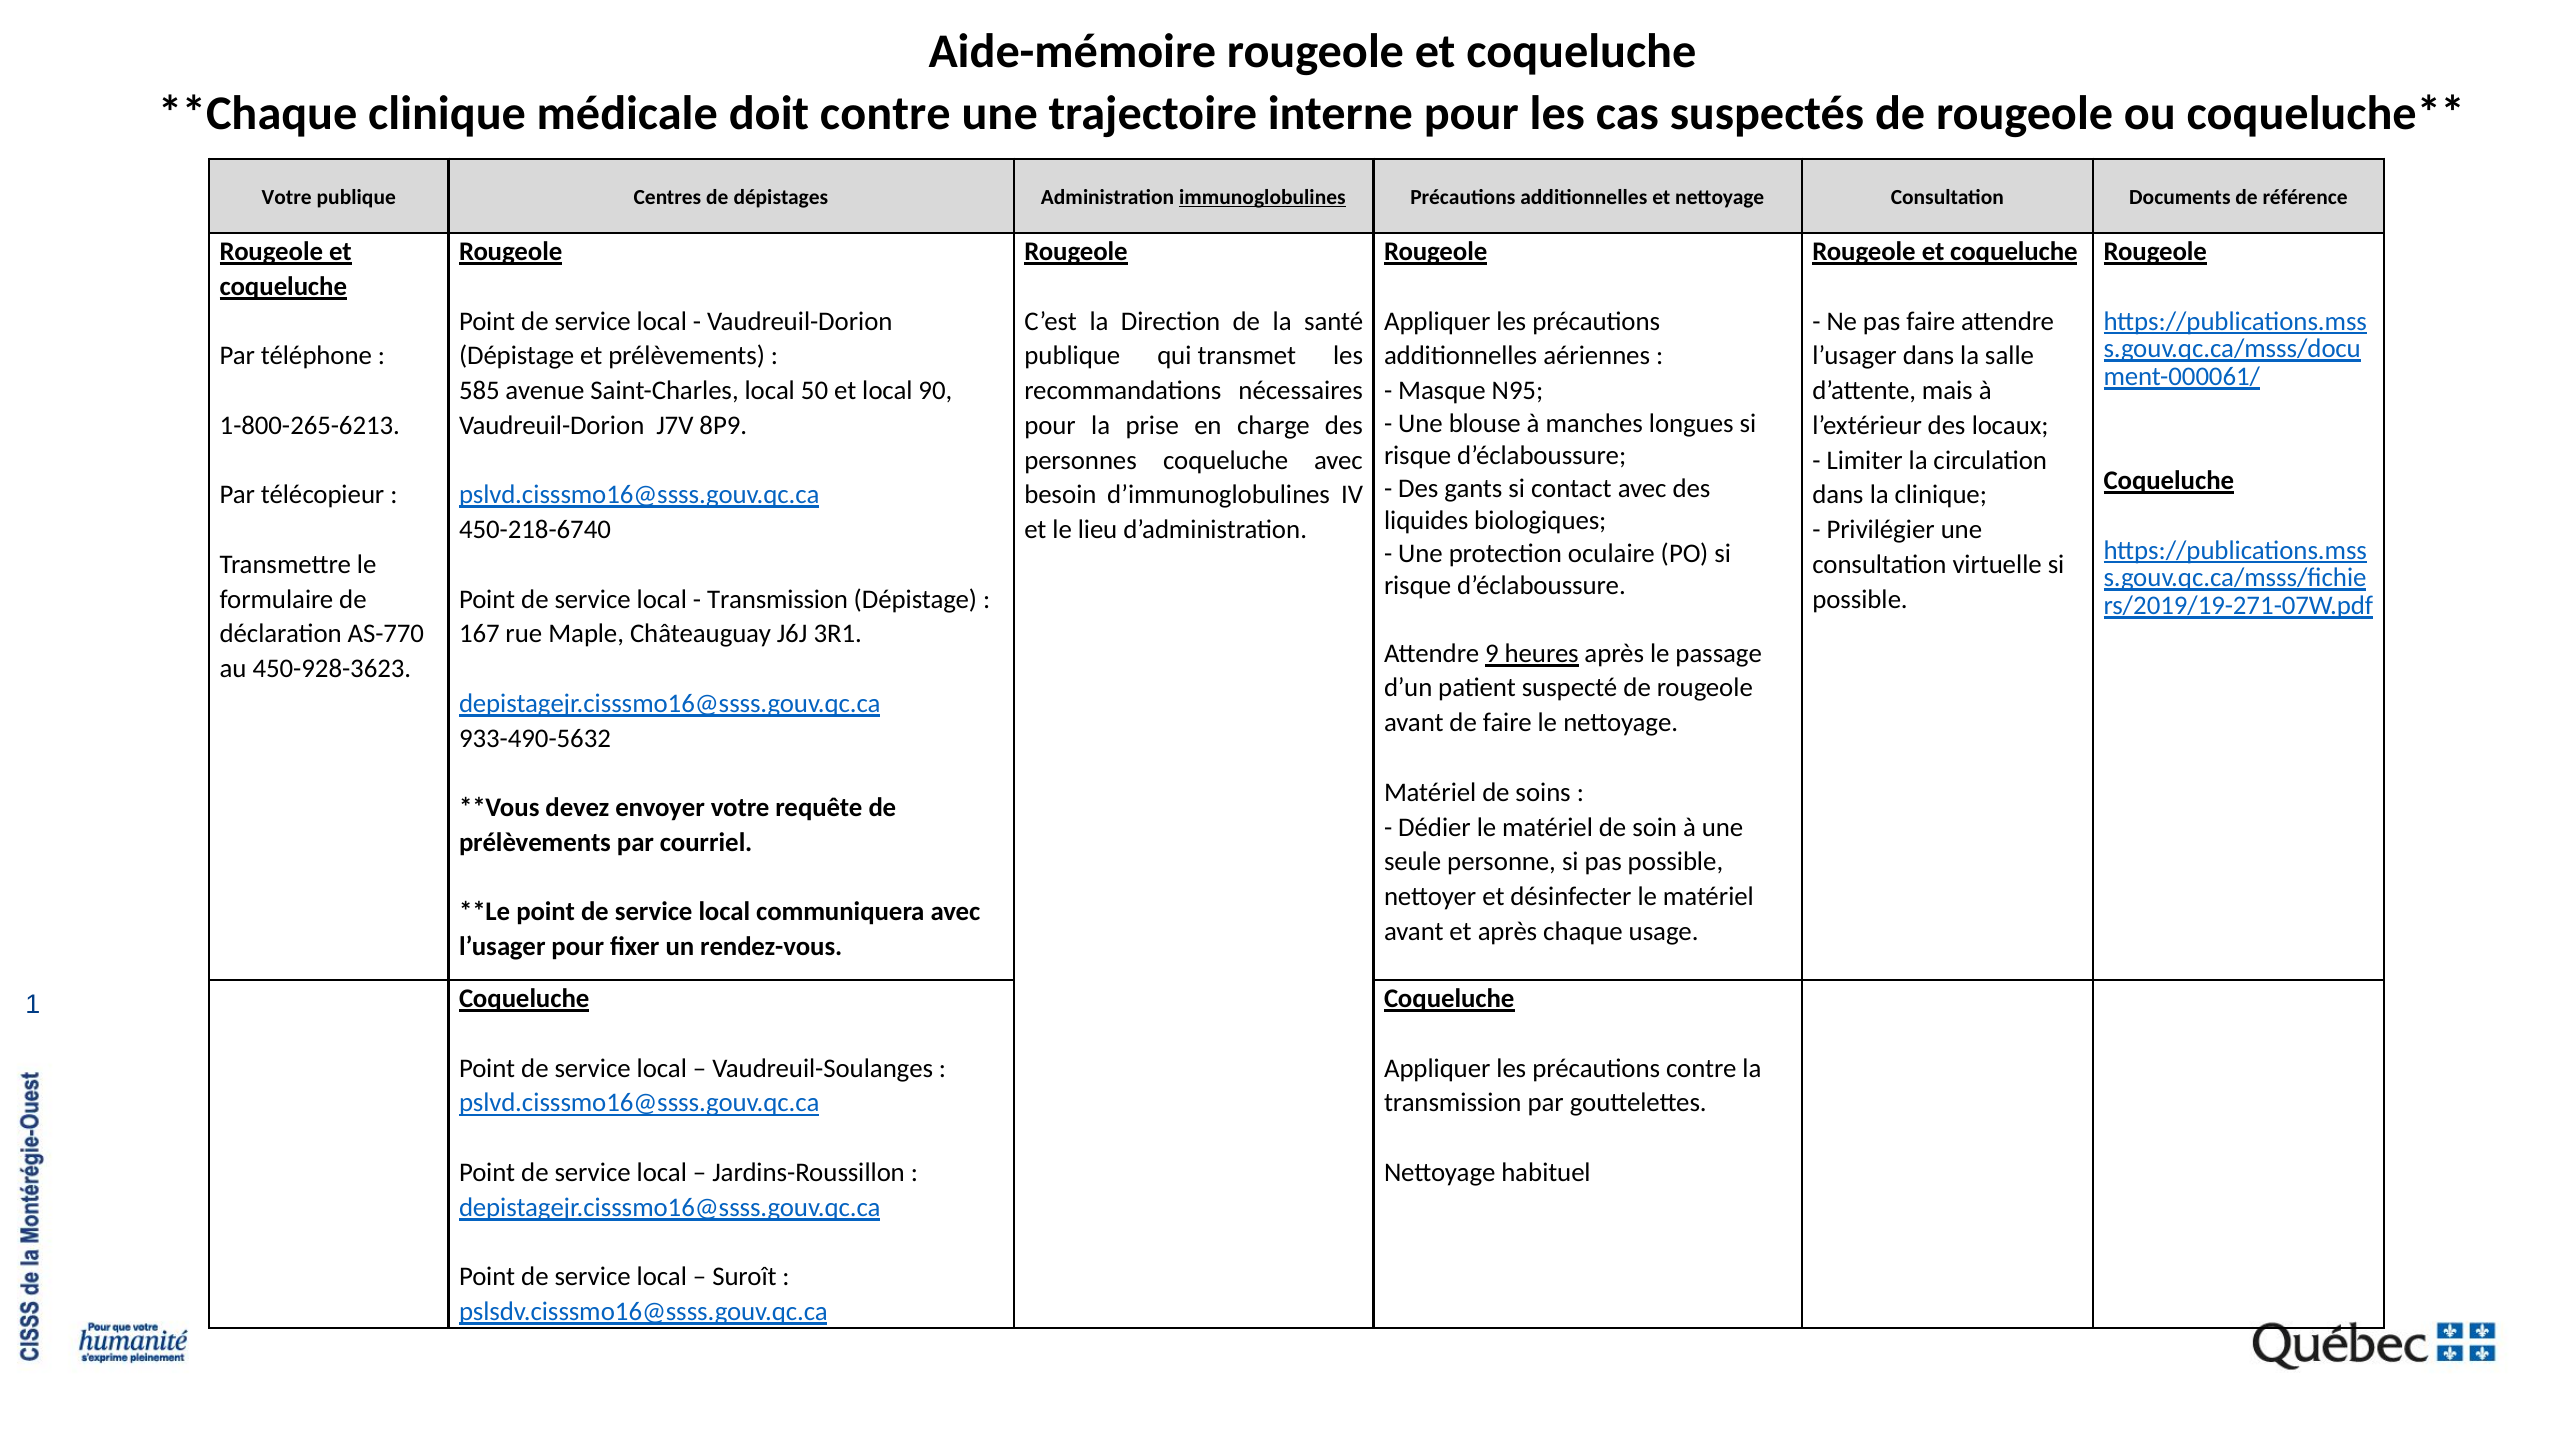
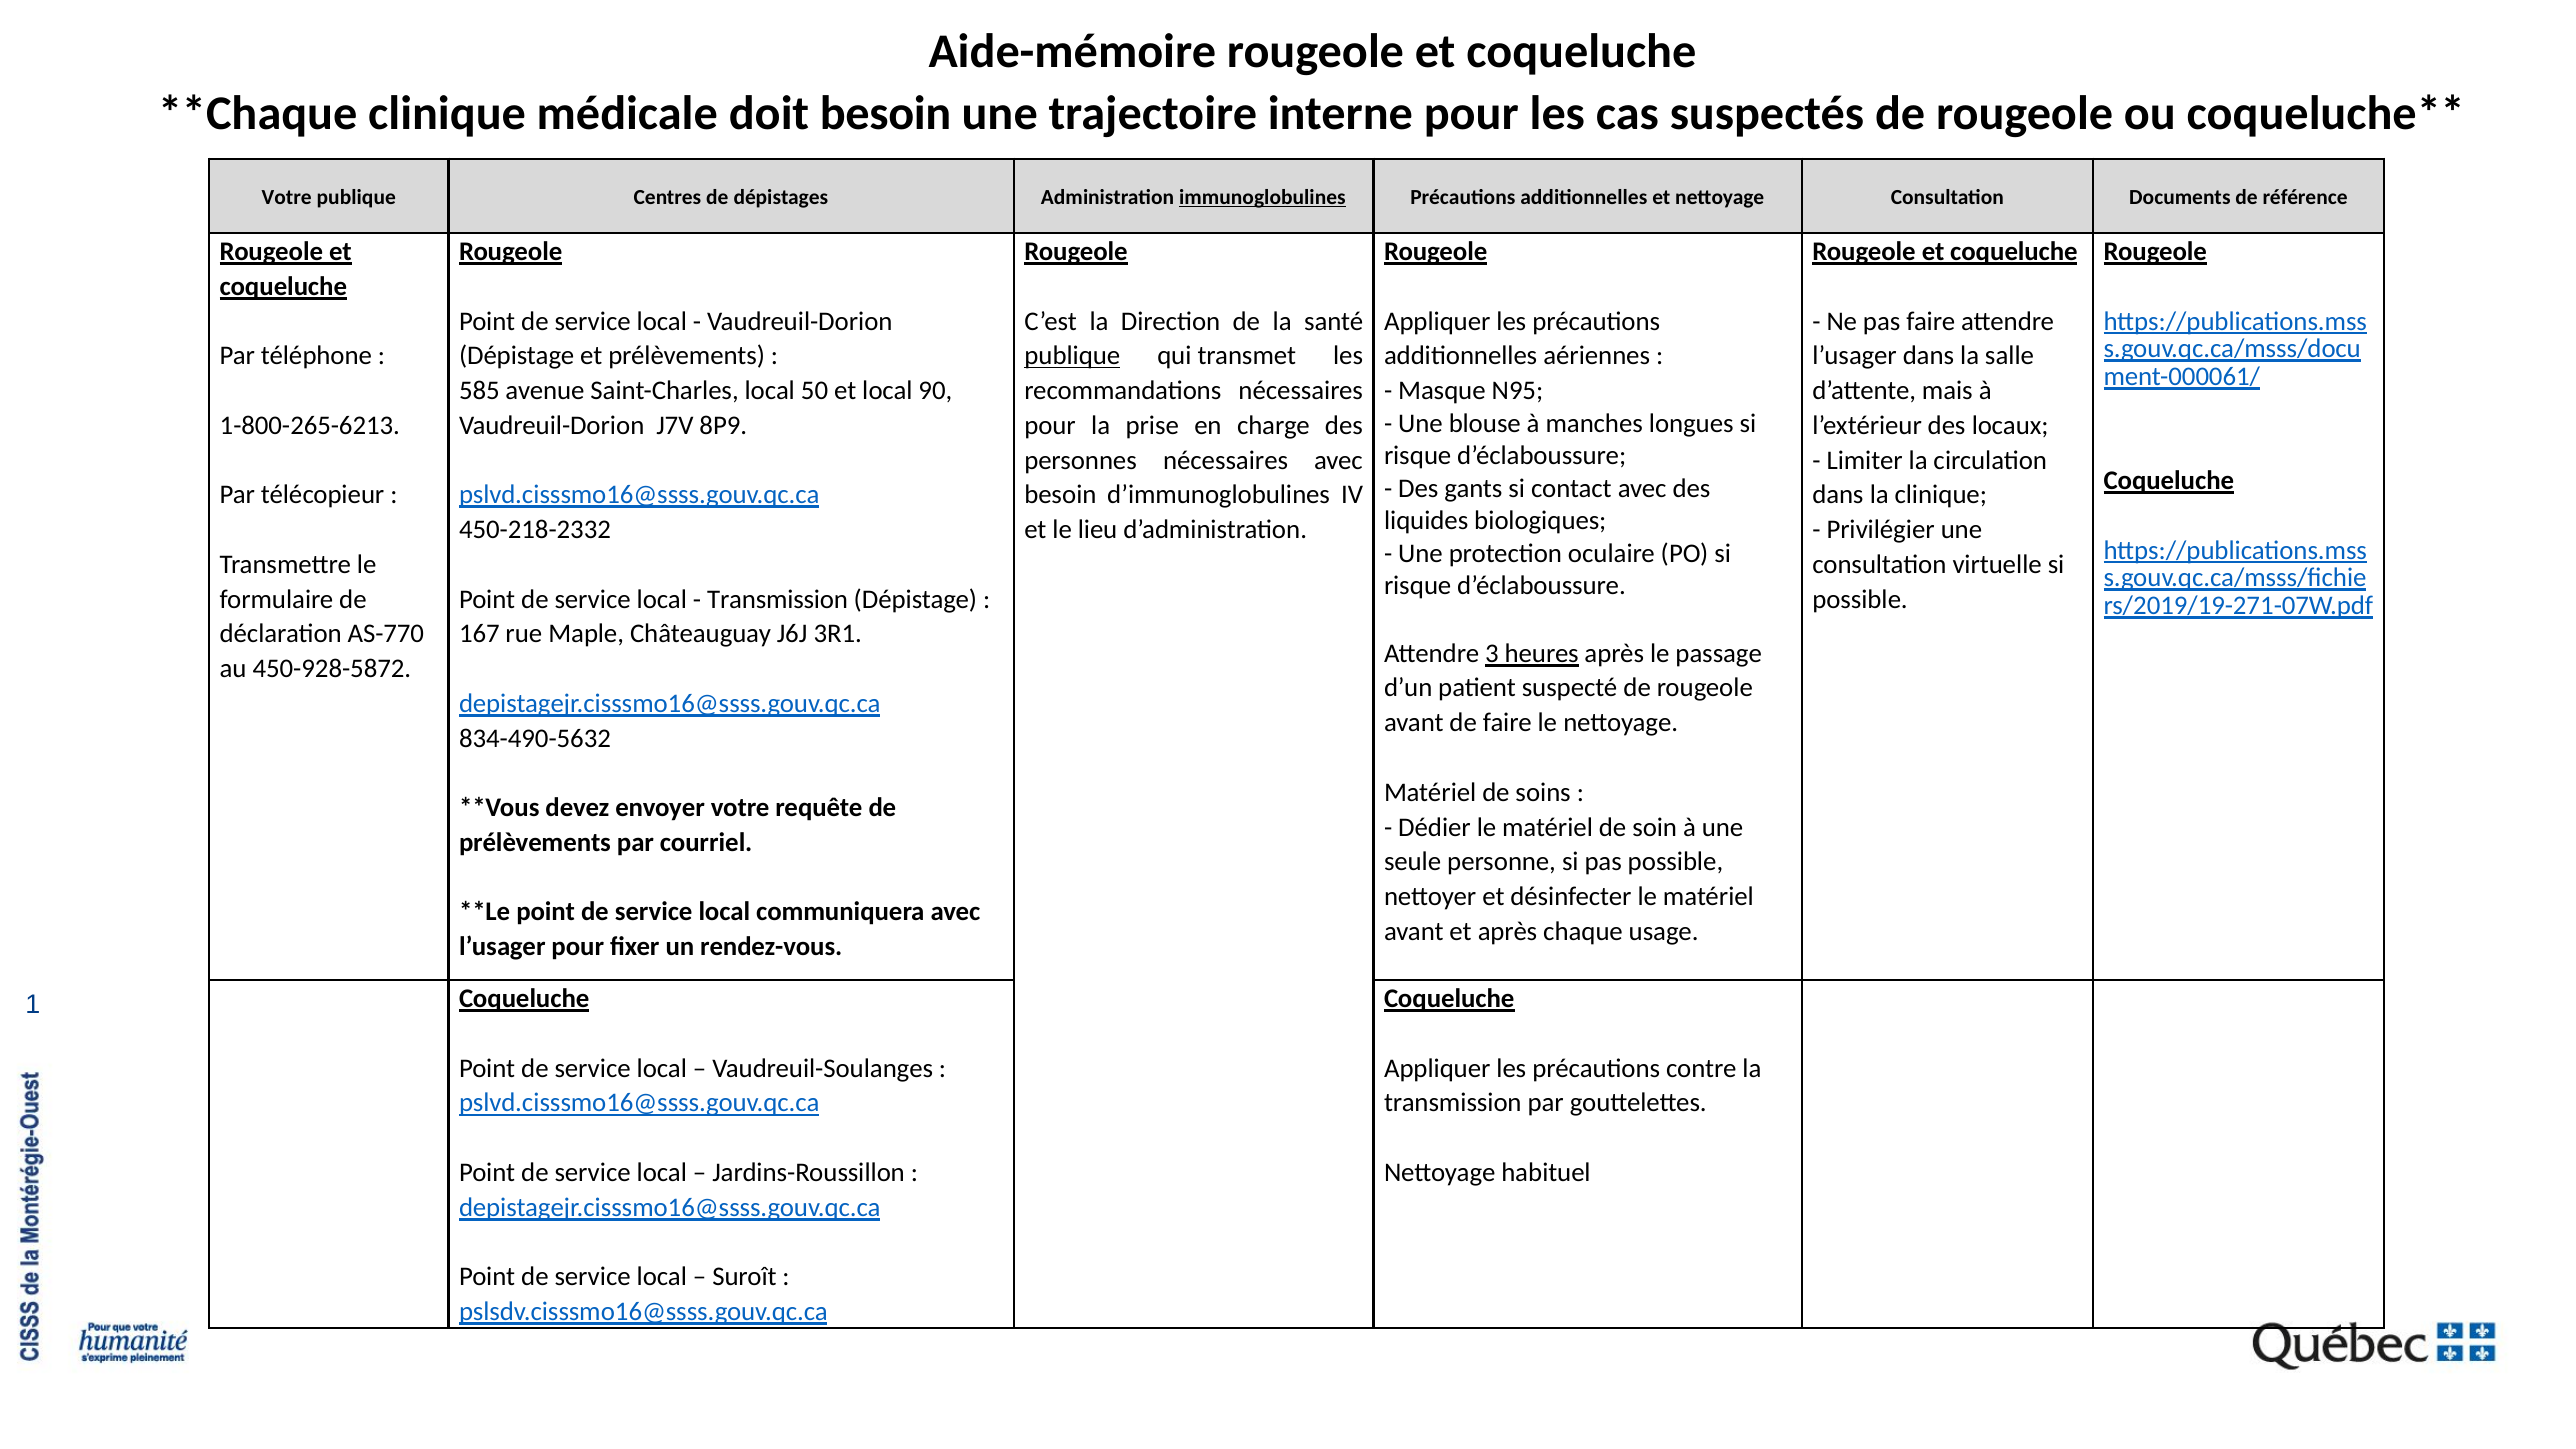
doit contre: contre -> besoin
publique at (1072, 356) underline: none -> present
personnes coqueluche: coqueluche -> nécessaires
450-218-6740: 450-218-6740 -> 450-218-2332
9: 9 -> 3
450-928-3623: 450-928-3623 -> 450-928-5872
933-490-5632: 933-490-5632 -> 834-490-5632
